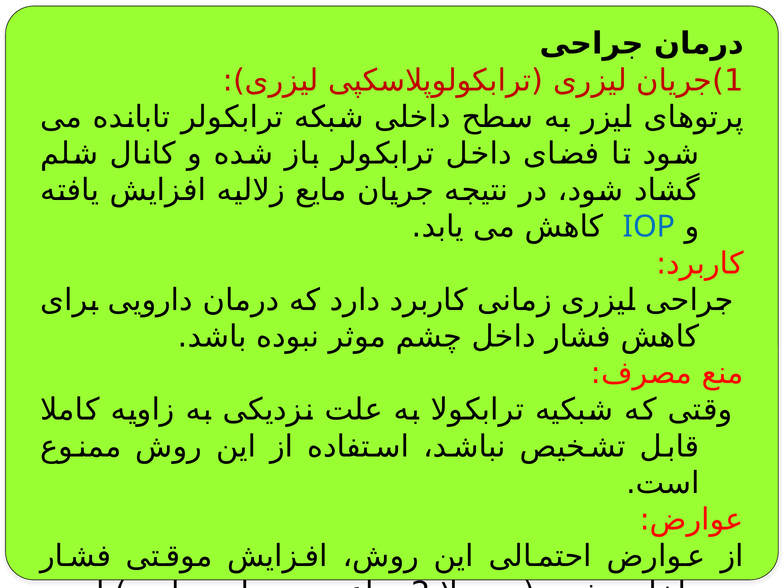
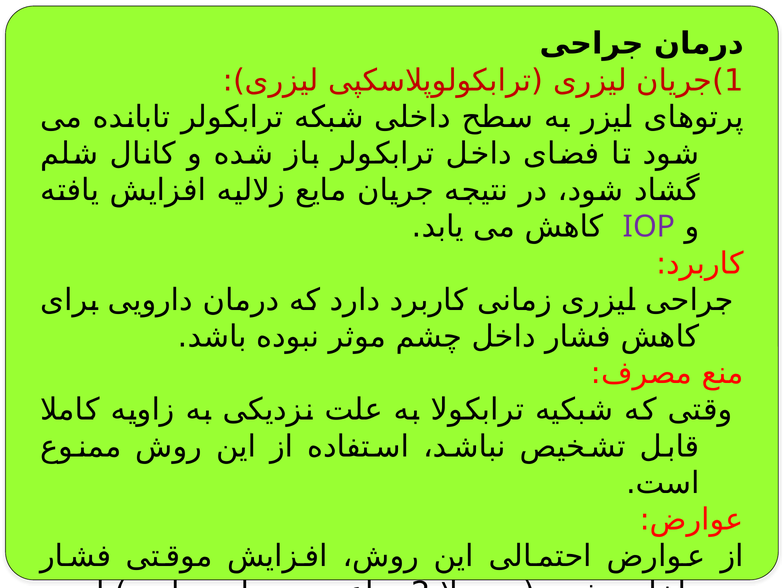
IOP at (649, 227) colour: blue -> purple
